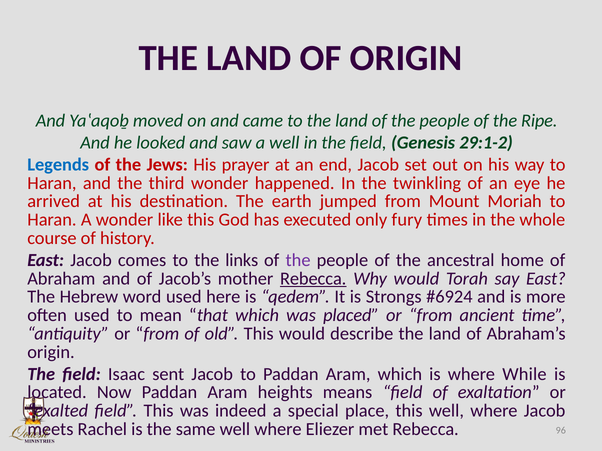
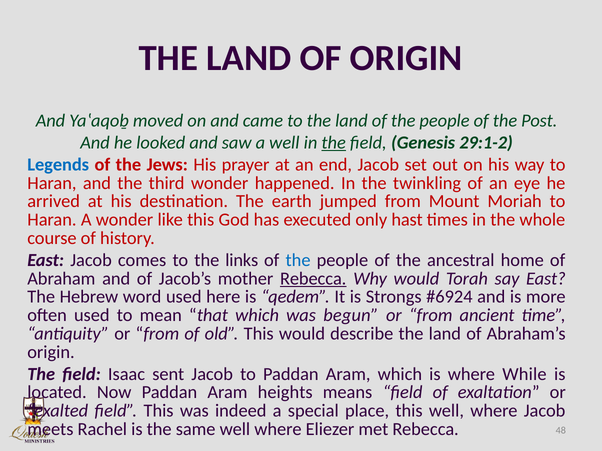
Ripe: Ripe -> Post
the at (334, 143) underline: none -> present
fury: fury -> hast
the at (298, 260) colour: purple -> blue
placed: placed -> begun
96: 96 -> 48
